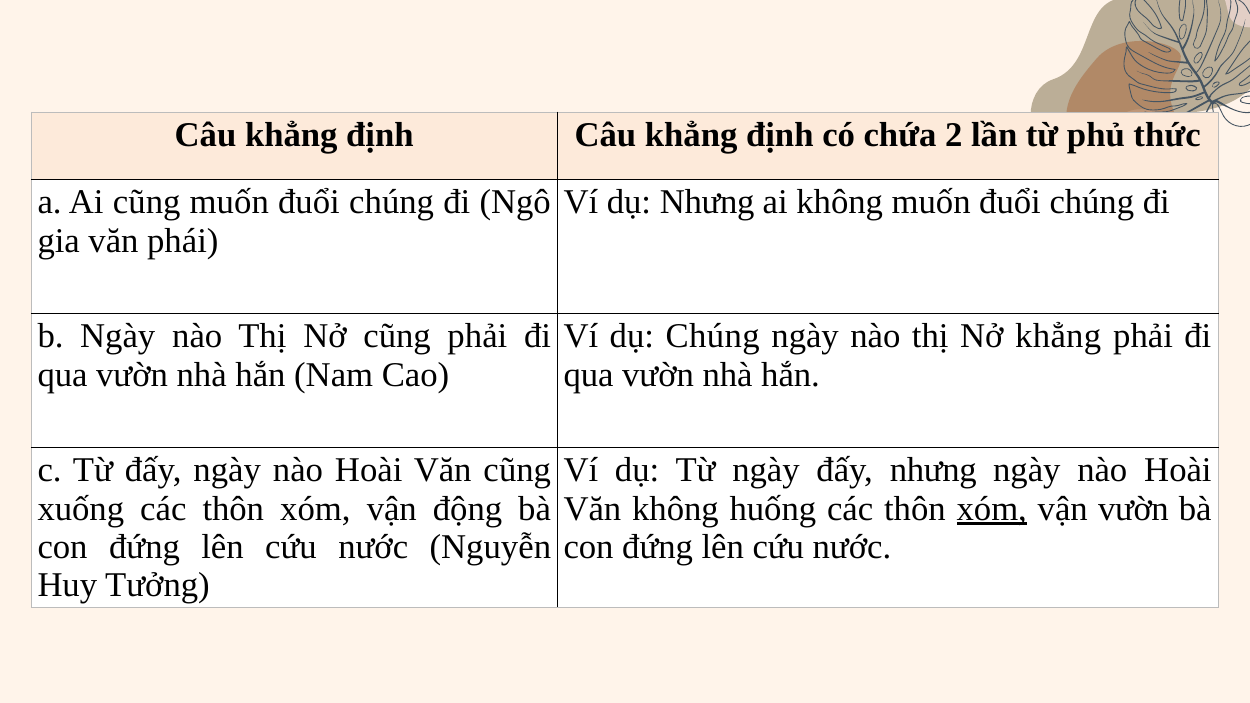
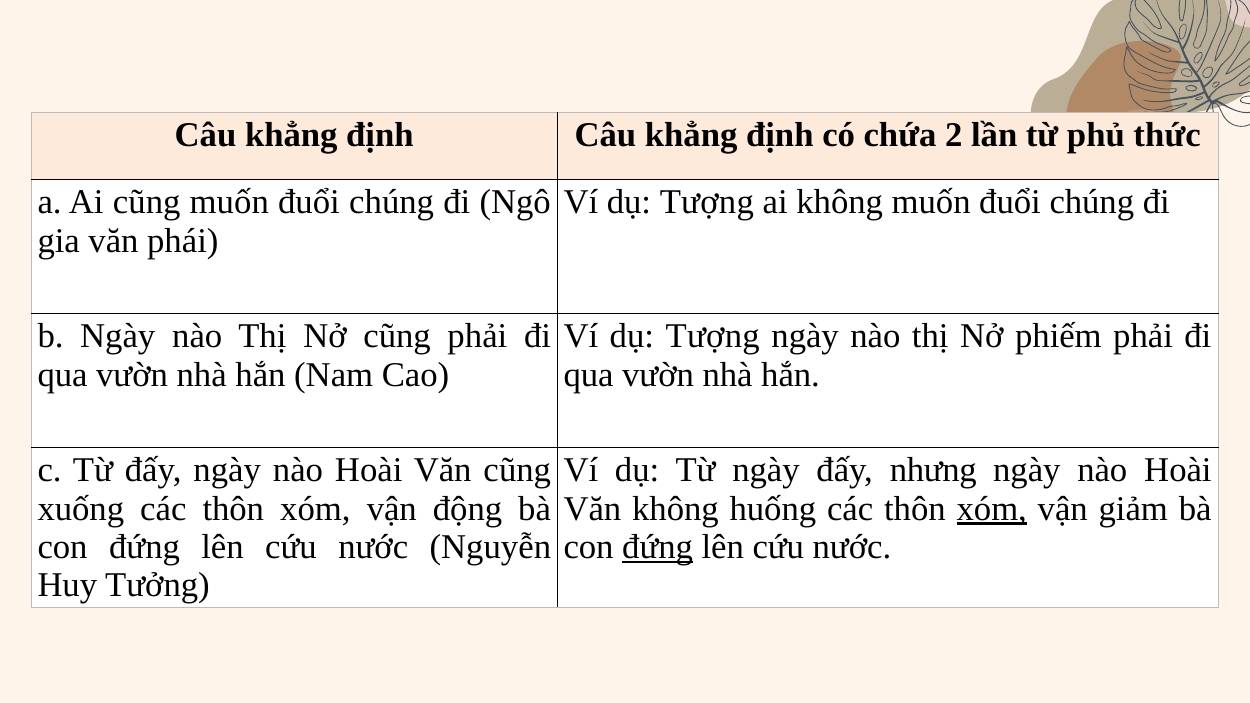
Nhưng at (707, 202): Nhưng -> Tượng
Chúng at (713, 336): Chúng -> Tượng
Nở khẳng: khẳng -> phiếm
vận vườn: vườn -> giảm
đứng at (658, 547) underline: none -> present
